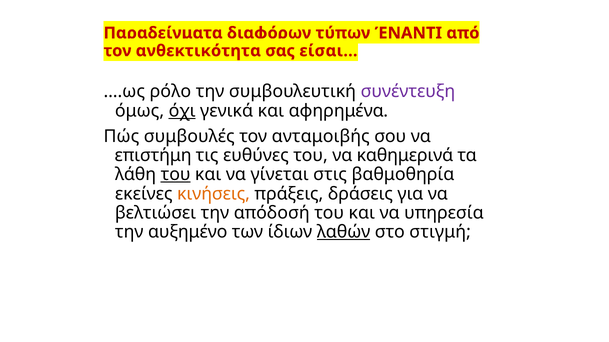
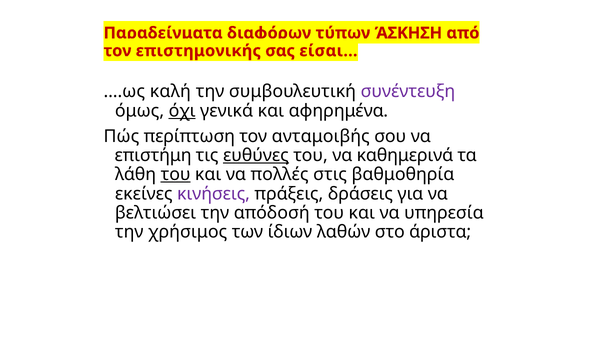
ΈΝΑΝΤΙ: ΈΝΑΝΤΙ -> ΆΣΚΗΣΗ
ανθεκτικότητα: ανθεκτικότητα -> επιστημονικής
ρόλο: ρόλο -> καλή
συμβουλές: συμβουλές -> περίπτωση
ευθύνες underline: none -> present
γίνεται: γίνεται -> πολλές
κινήσεις colour: orange -> purple
αυξημένο: αυξημένο -> χρήσιμος
λαθών underline: present -> none
στιγμή: στιγμή -> άριστα
